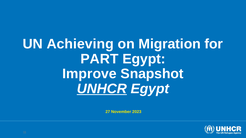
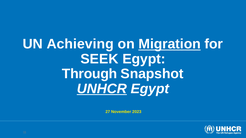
Migration underline: none -> present
PART: PART -> SEEK
Improve: Improve -> Through
